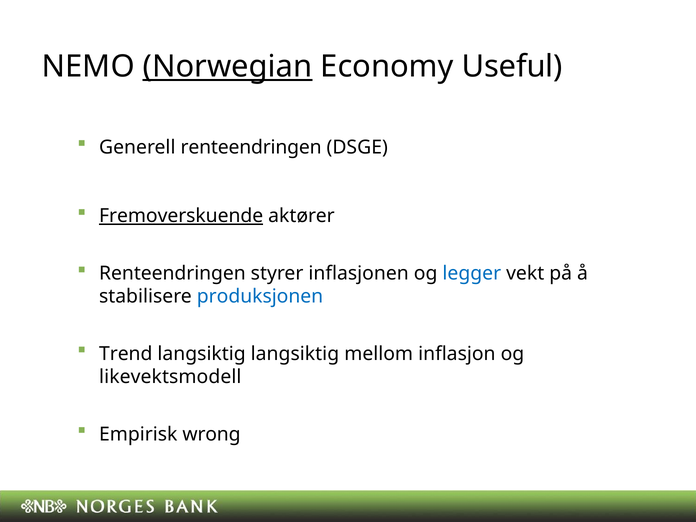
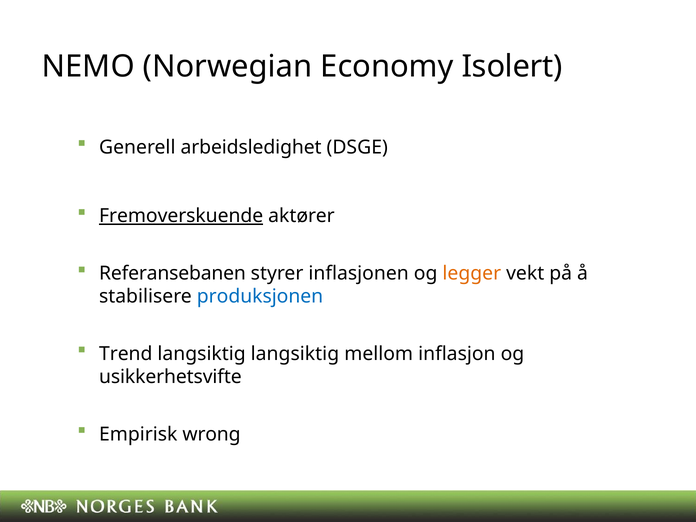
Norwegian underline: present -> none
Useful: Useful -> Isolert
Generell renteendringen: renteendringen -> arbeidsledighet
Renteendringen at (172, 273): Renteendringen -> Referansebanen
legger colour: blue -> orange
likevektsmodell: likevektsmodell -> usikkerhetsvifte
